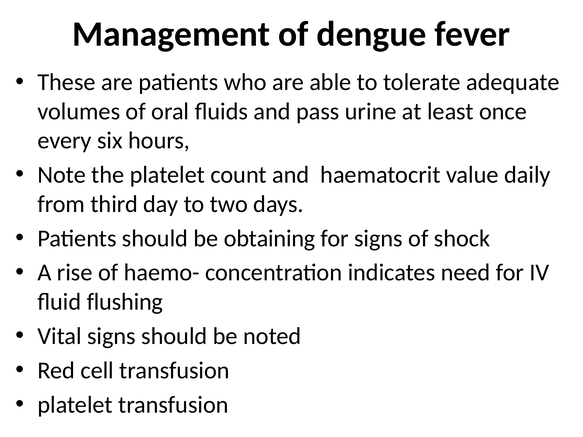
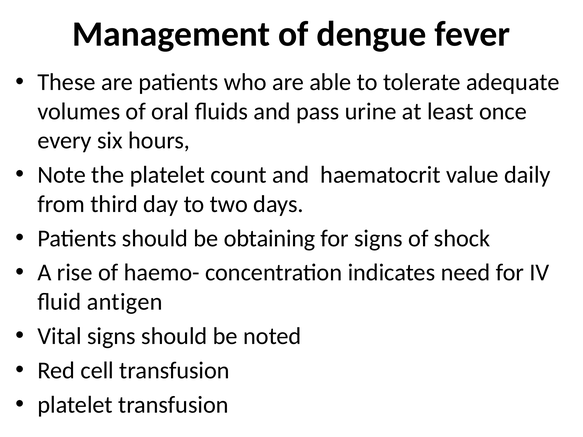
flushing: flushing -> antigen
